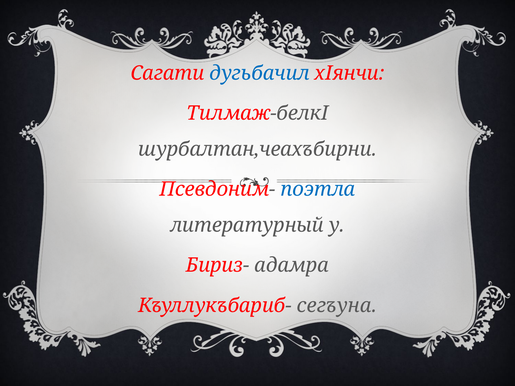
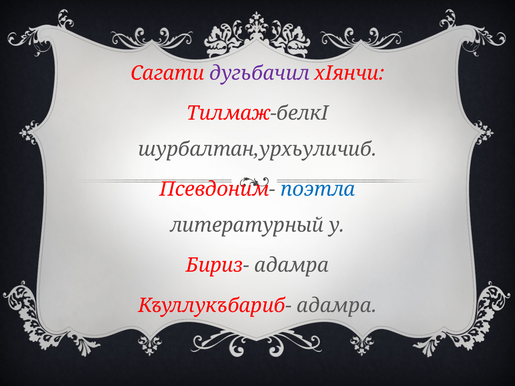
дугьбачил colour: blue -> purple
шурбалтан,чеахъбирни: шурбалтан,чеахъбирни -> шурбалтан,урхьуличиб
Къуллукъбариб- сегъуна: сегъуна -> адамра
